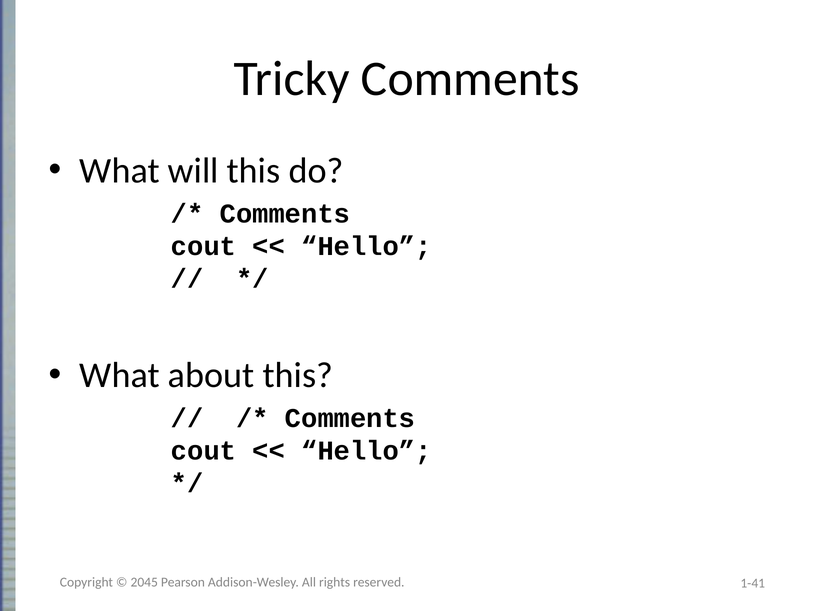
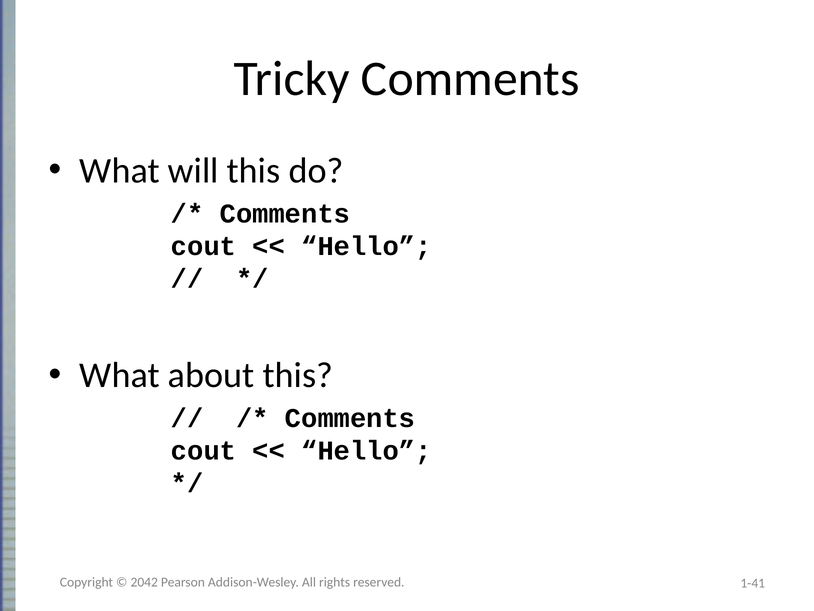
2045: 2045 -> 2042
